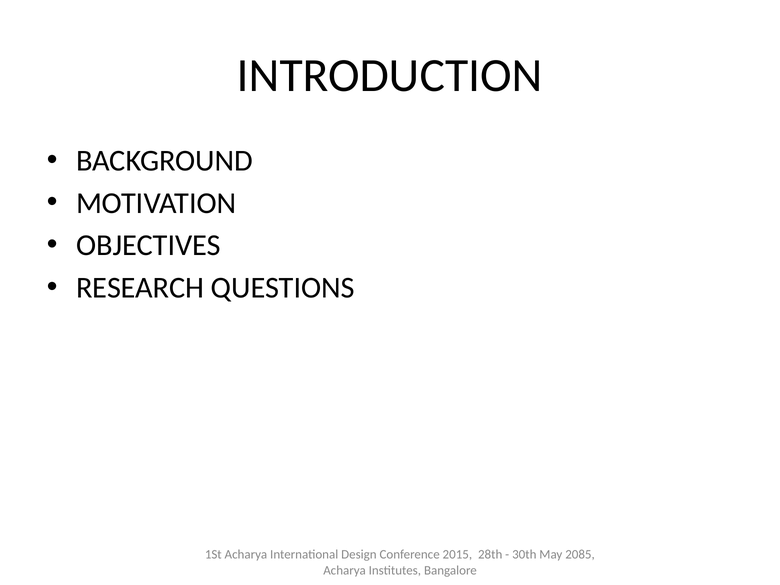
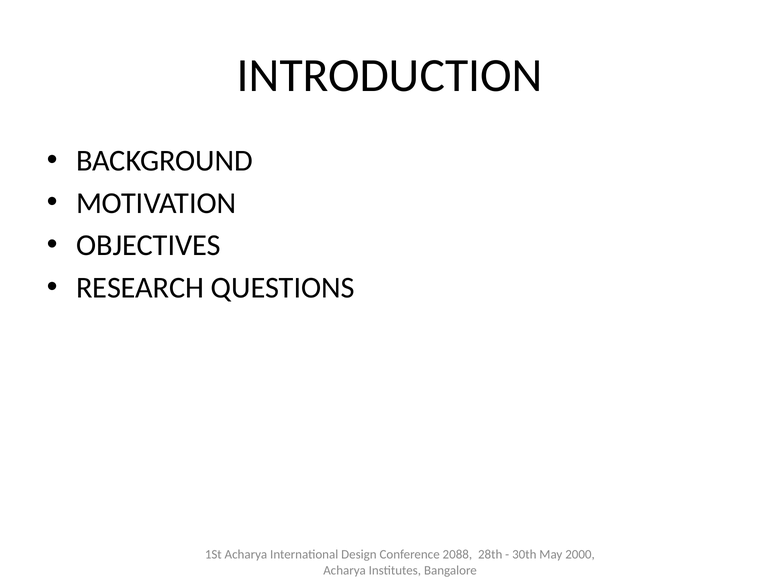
2015: 2015 -> 2088
2085: 2085 -> 2000
